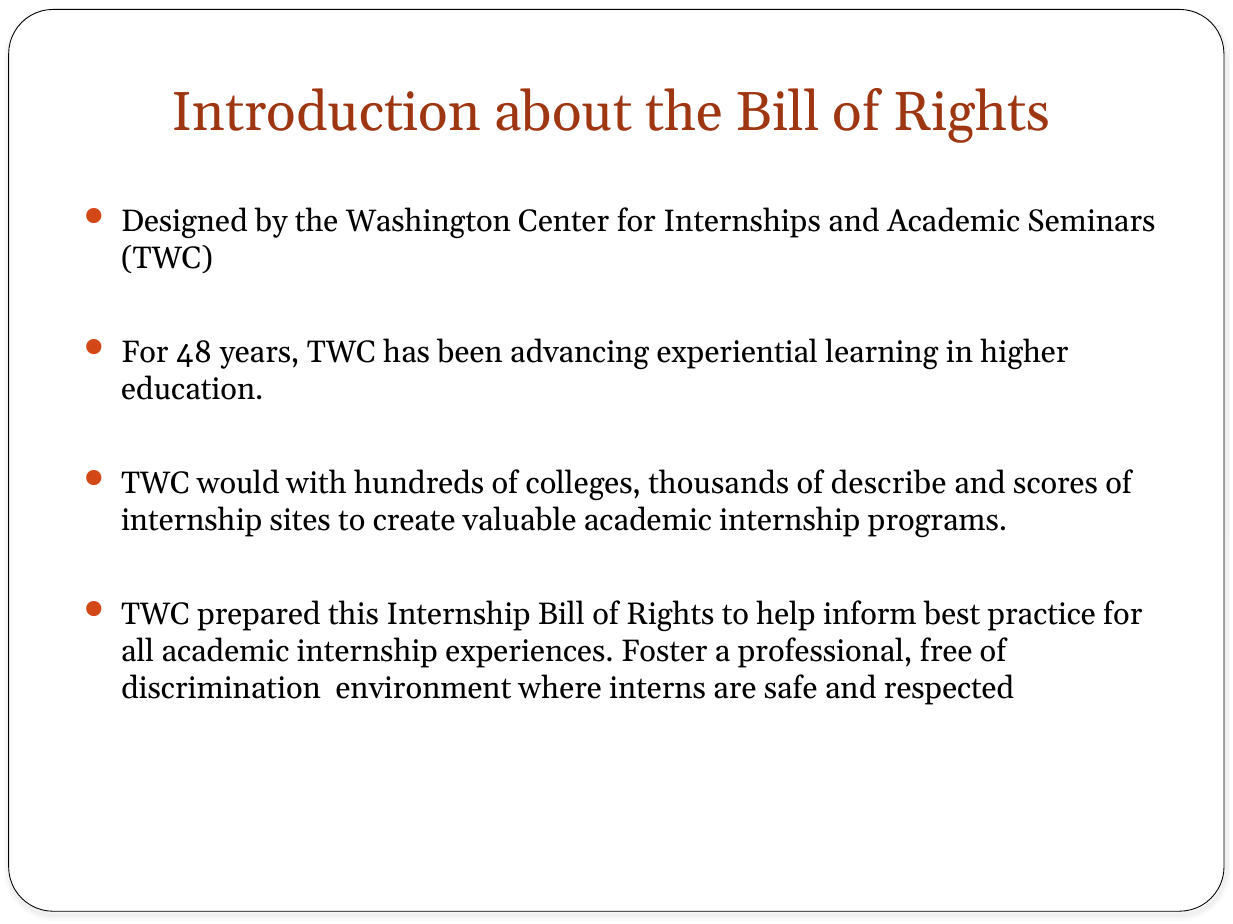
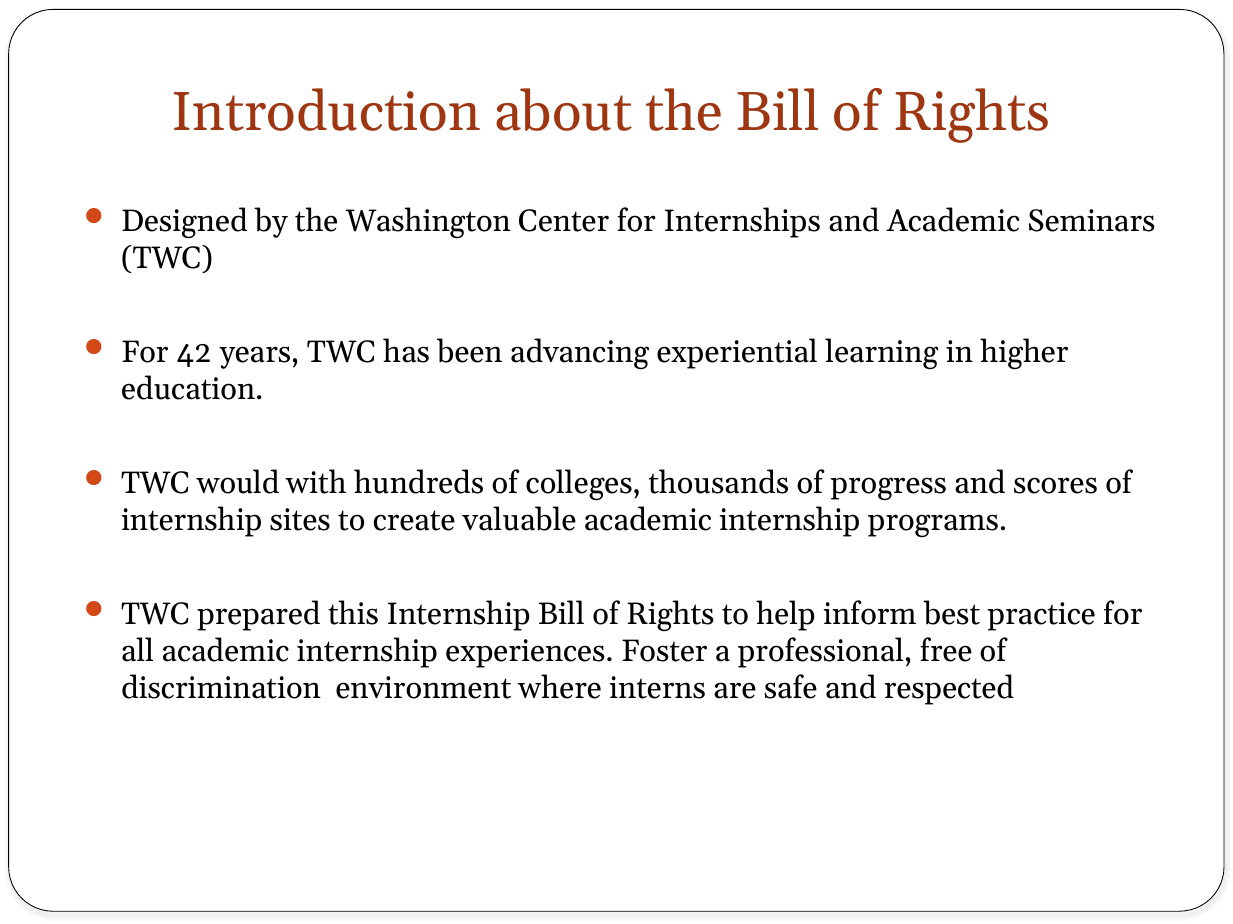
48: 48 -> 42
describe: describe -> progress
